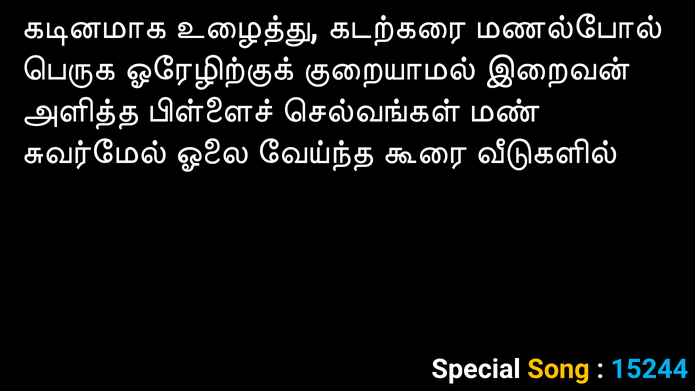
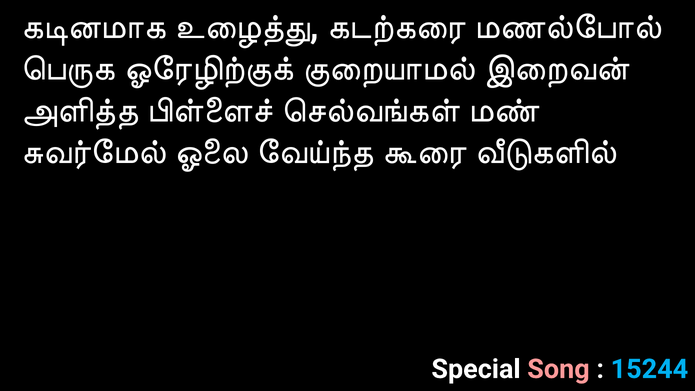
Song colour: yellow -> pink
